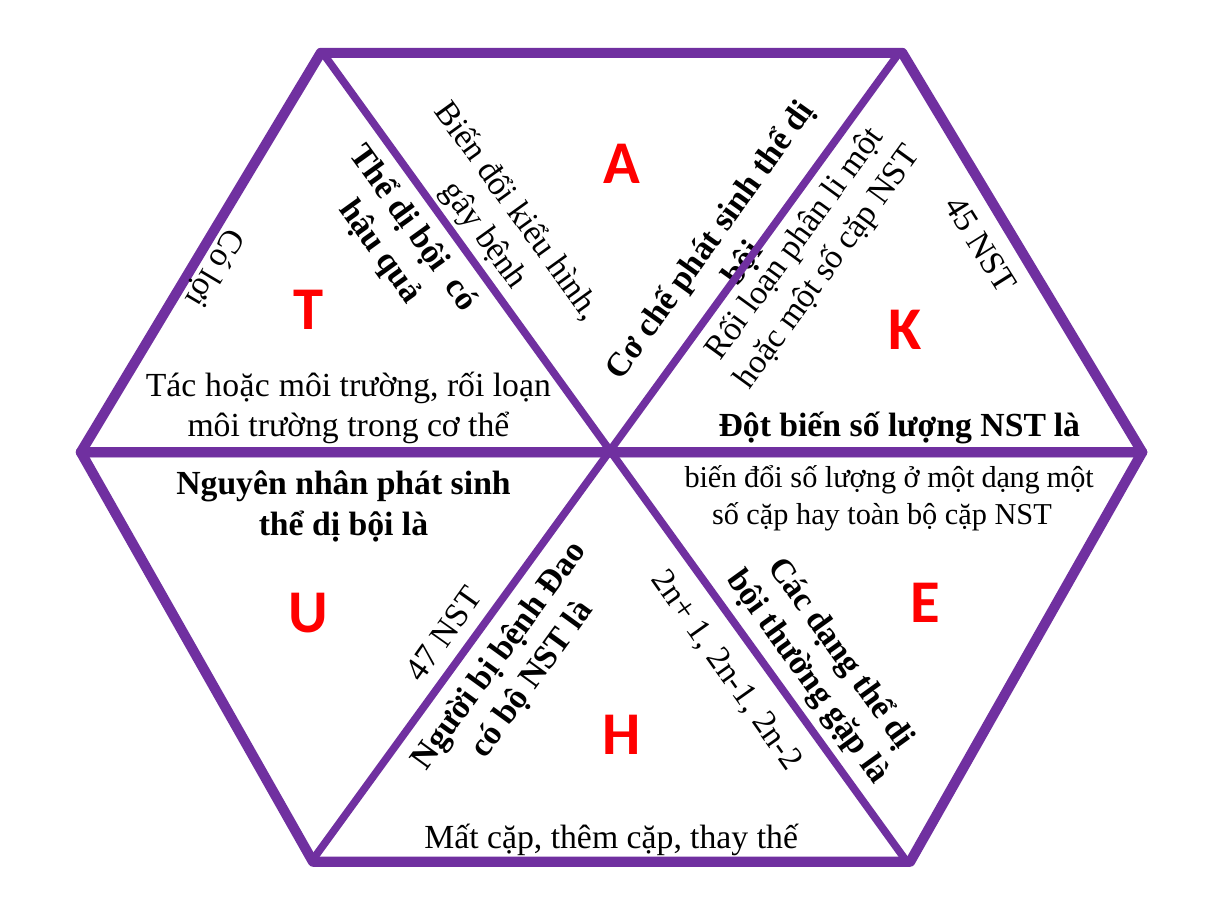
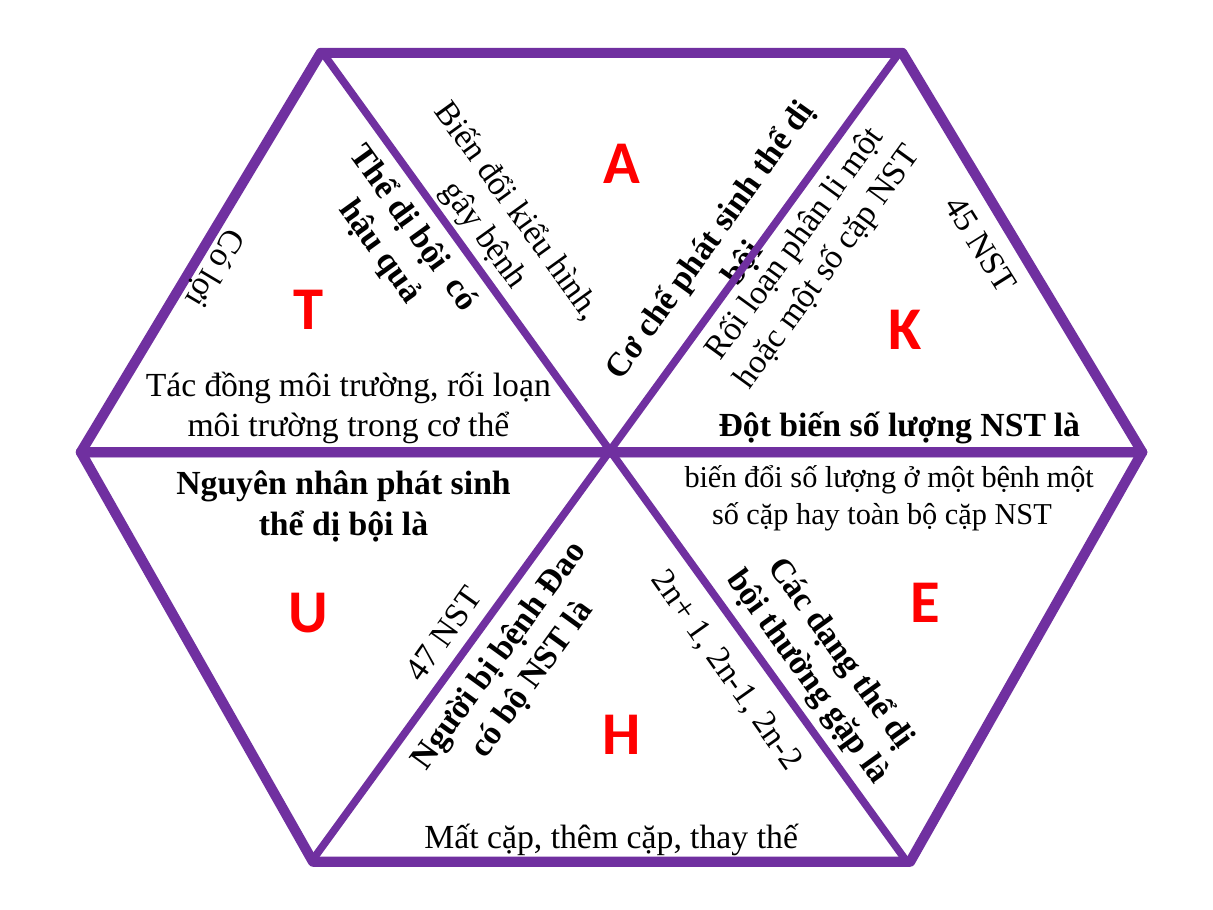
hoặc: hoặc -> đồng
dạng: dạng -> bệnh
